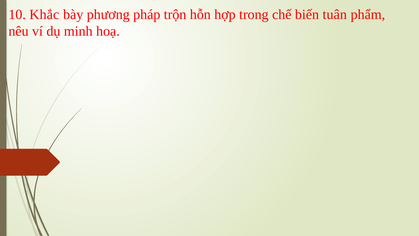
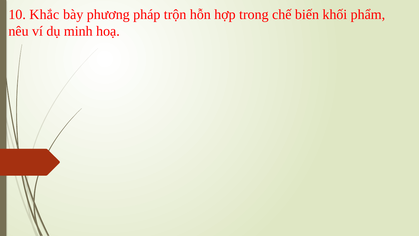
tuân: tuân -> khối
